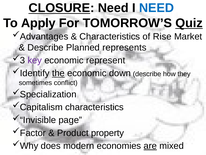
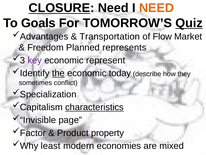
NEED at (157, 8) colour: blue -> orange
Apply: Apply -> Goals
Characteristics at (110, 36): Characteristics -> Transportation
Rise: Rise -> Flow
Describe at (46, 47): Describe -> Freedom
down: down -> today
characteristics at (94, 107) underline: none -> present
does: does -> least
are underline: present -> none
